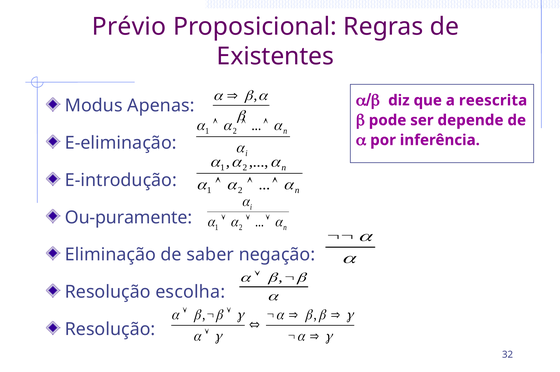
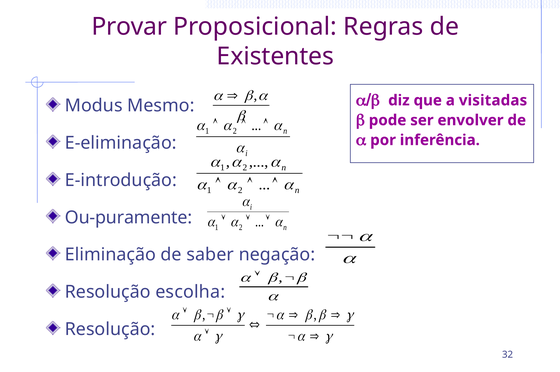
Prévio: Prévio -> Provar
reescrita: reescrita -> visitadas
Apenas: Apenas -> Mesmo
depende: depende -> envolver
